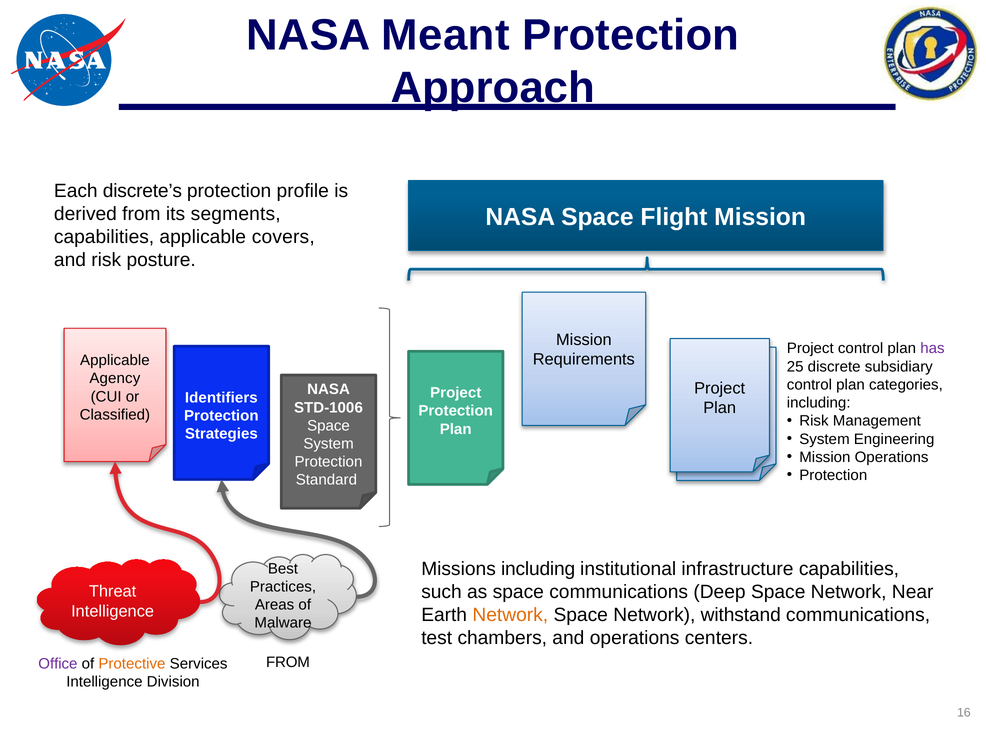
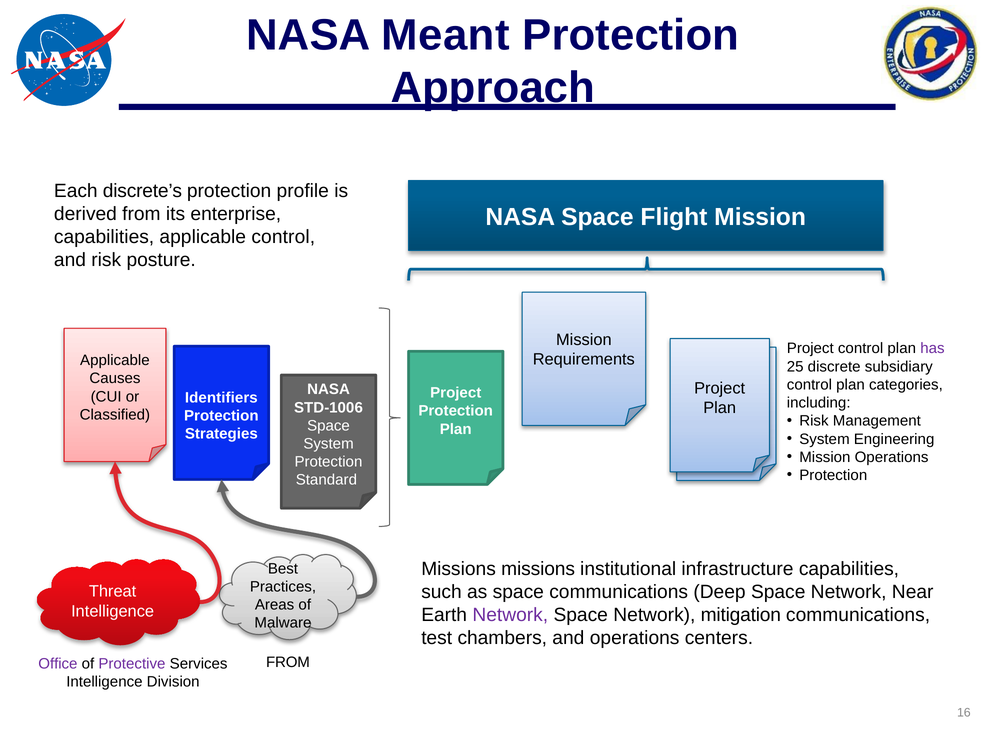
segments: segments -> enterprise
applicable covers: covers -> control
Agency: Agency -> Causes
Missions including: including -> missions
Network at (510, 615) colour: orange -> purple
withstand: withstand -> mitigation
Protective colour: orange -> purple
